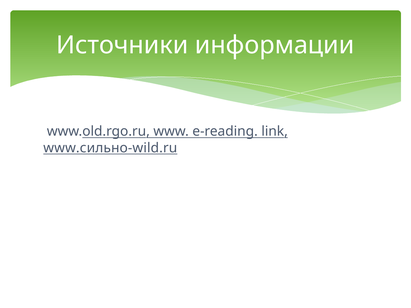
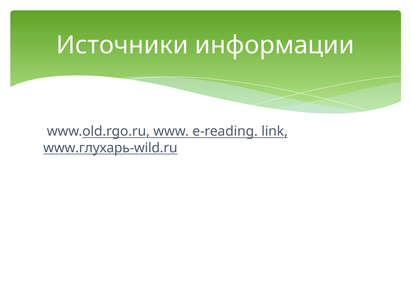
www.сильно-wild.ru: www.сильно-wild.ru -> www.глухарь-wild.ru
